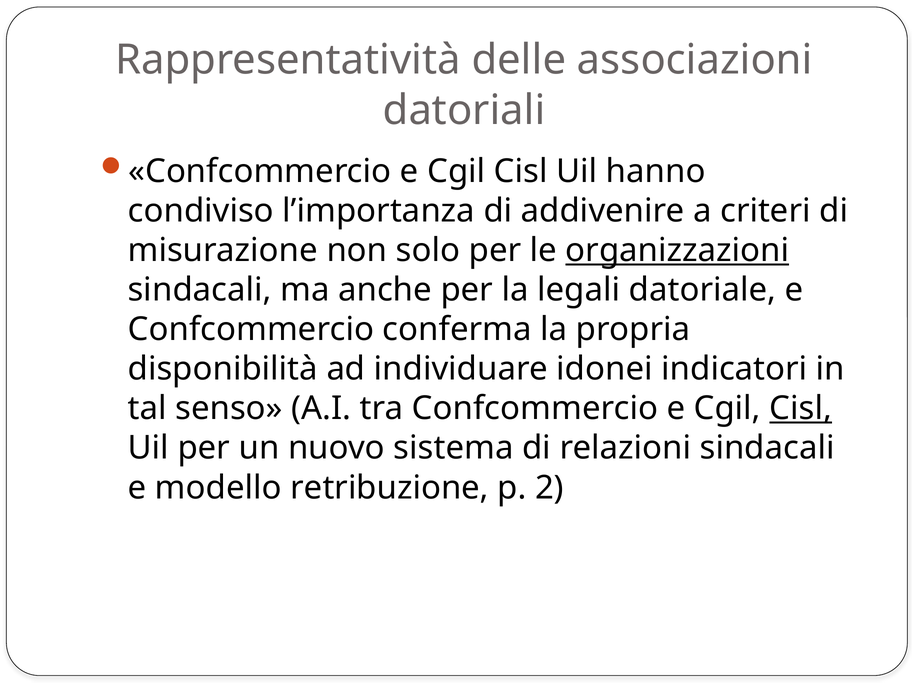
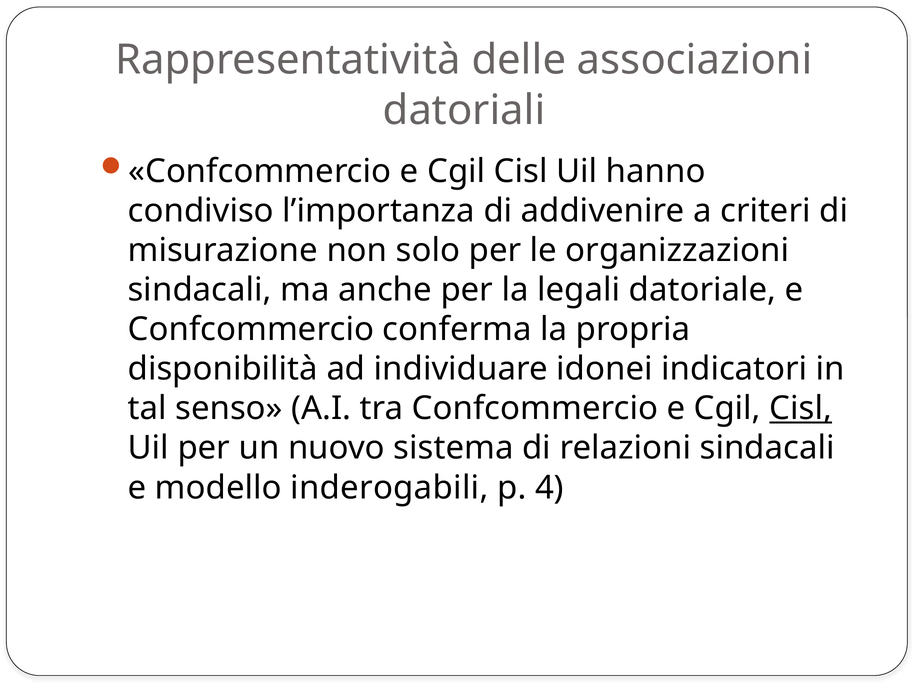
organizzazioni underline: present -> none
retribuzione: retribuzione -> inderogabili
2: 2 -> 4
